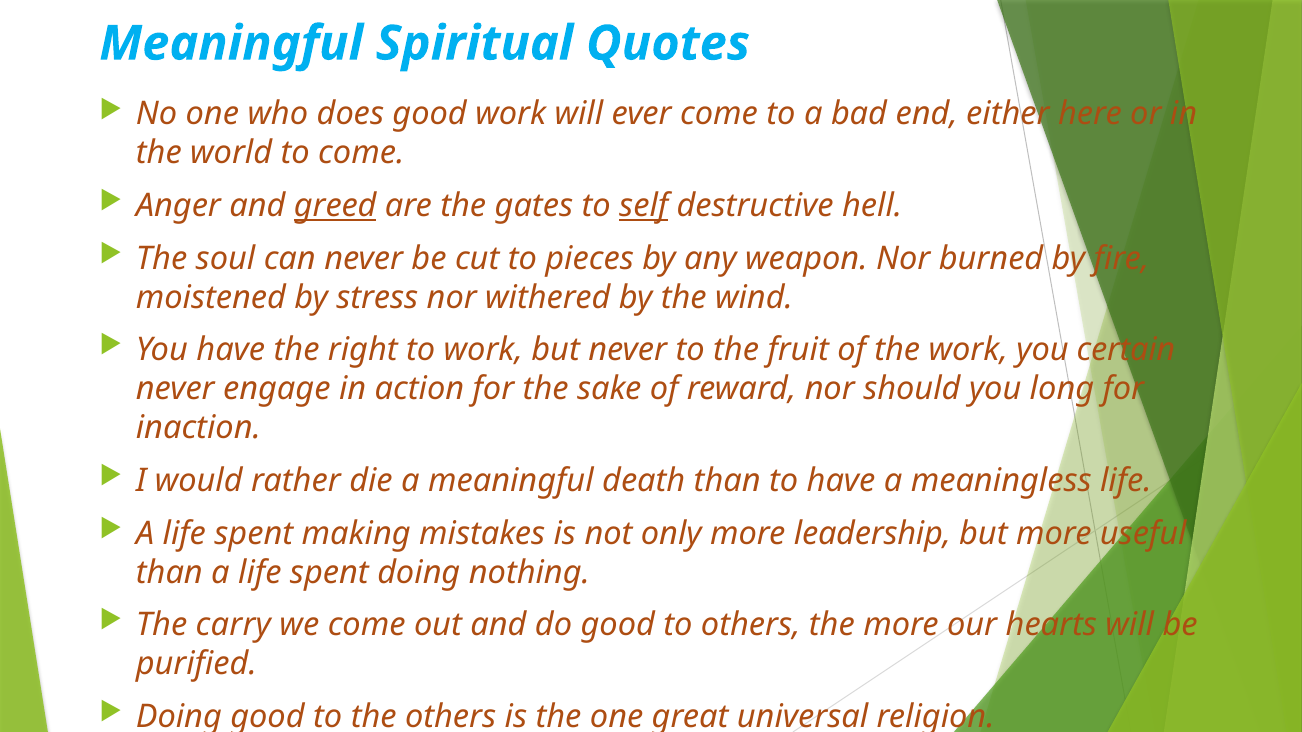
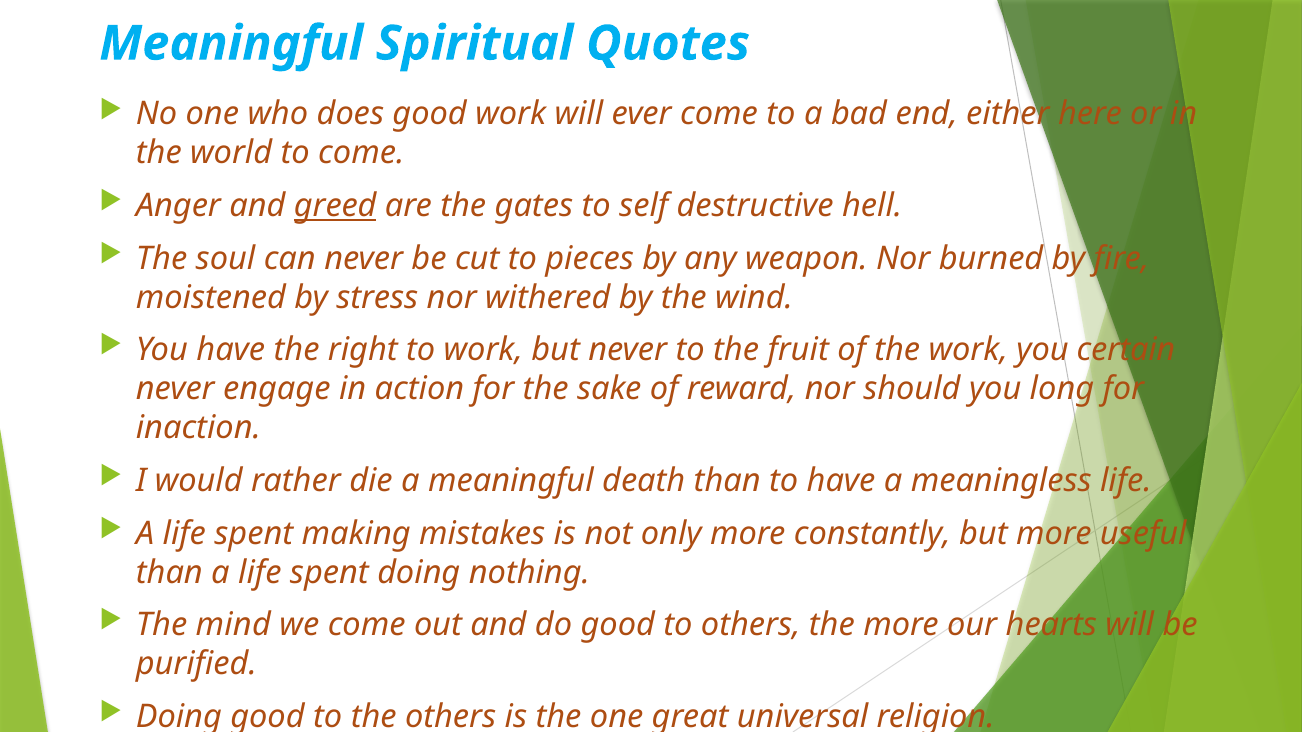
self underline: present -> none
leadership: leadership -> constantly
carry: carry -> mind
